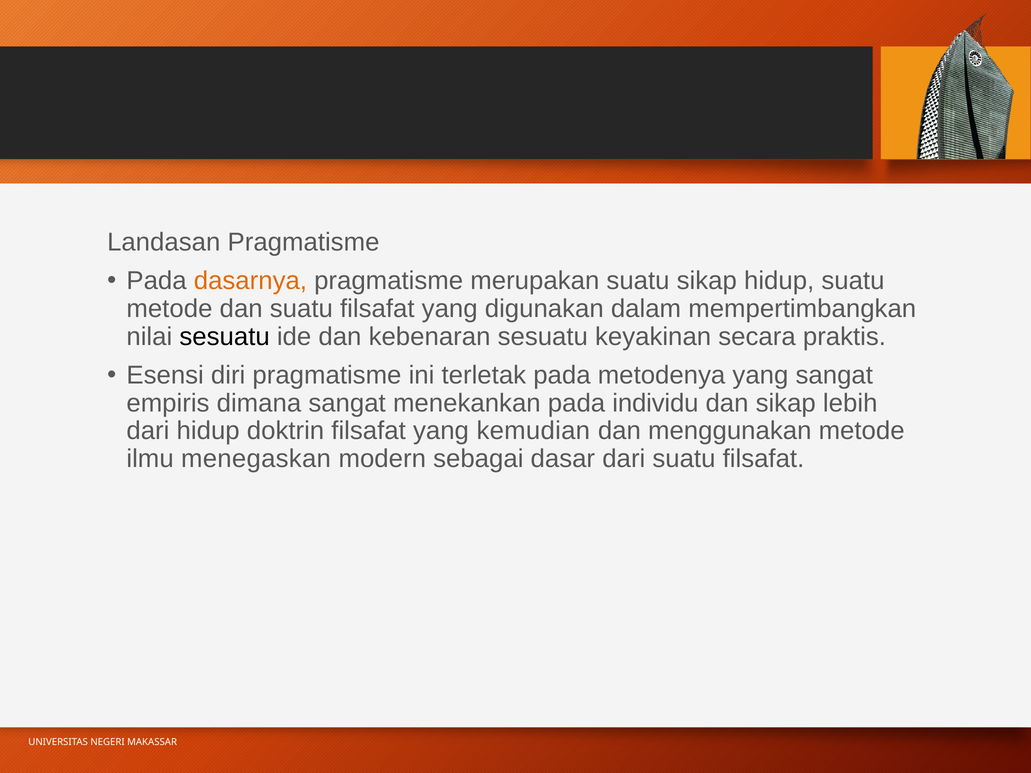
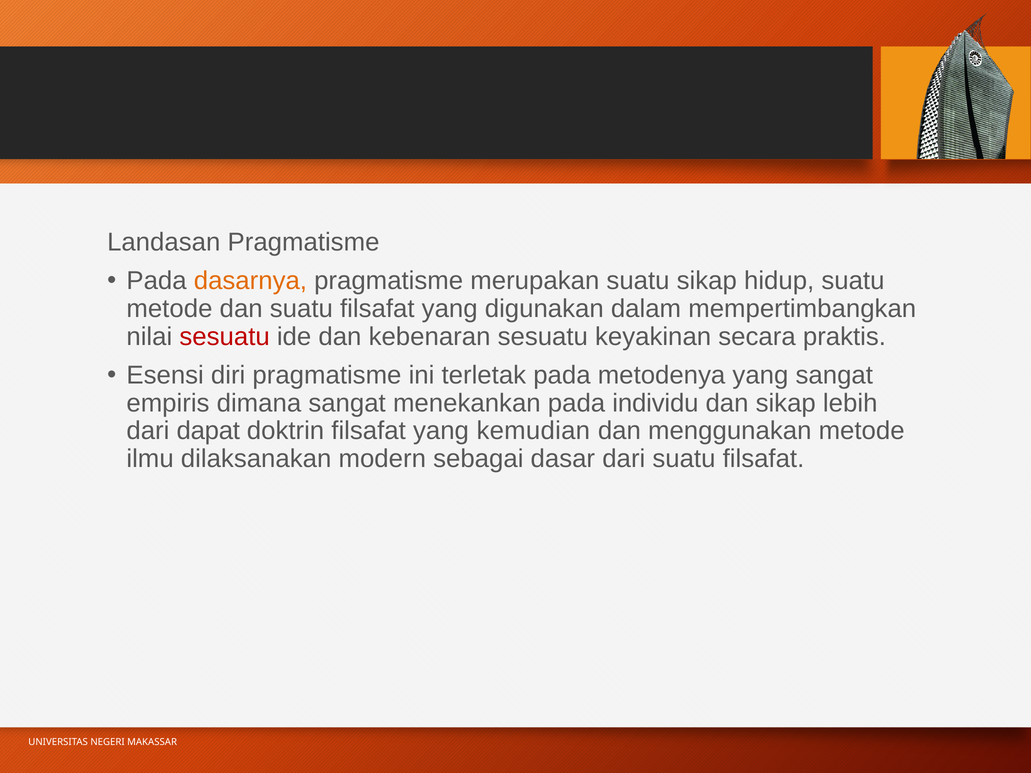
sesuatu at (225, 337) colour: black -> red
dari hidup: hidup -> dapat
menegaskan: menegaskan -> dilaksanakan
